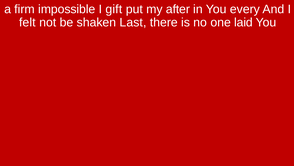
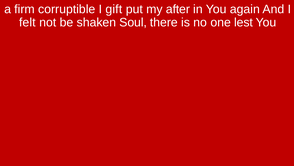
impossible: impossible -> corruptible
every: every -> again
Last: Last -> Soul
laid: laid -> lest
